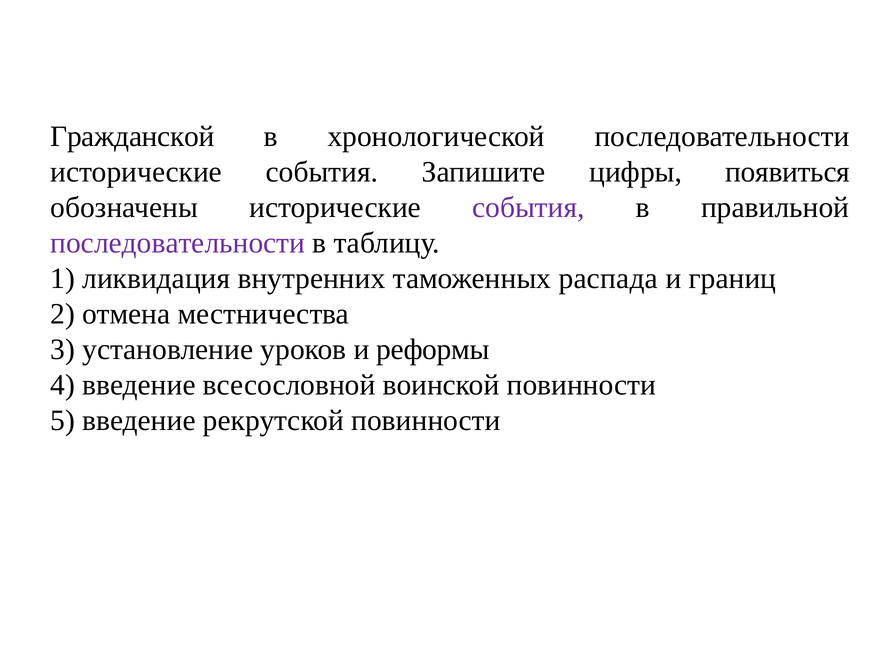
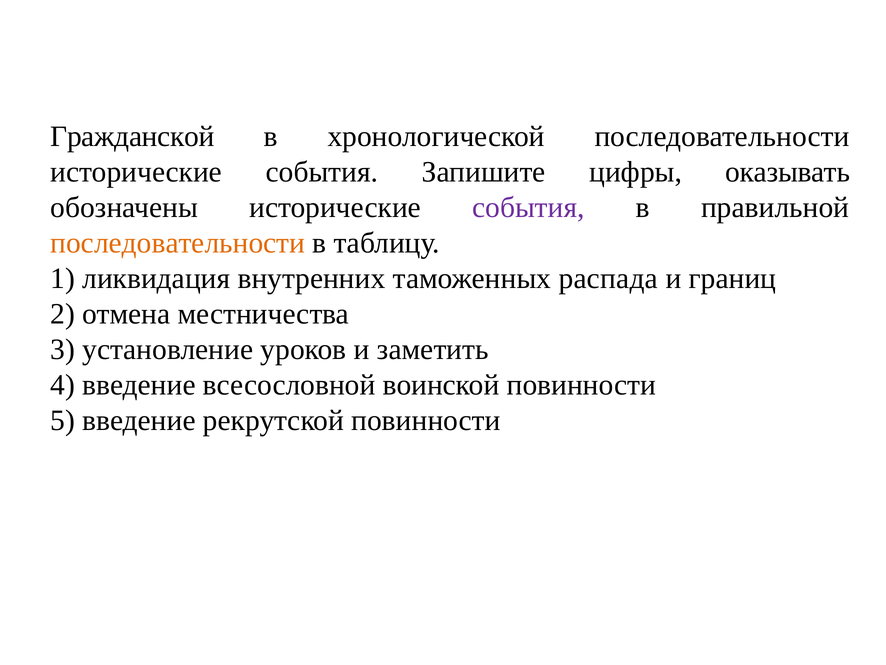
появиться: появиться -> оказывать
последовательности at (178, 243) colour: purple -> orange
реформы: реформы -> заметить
